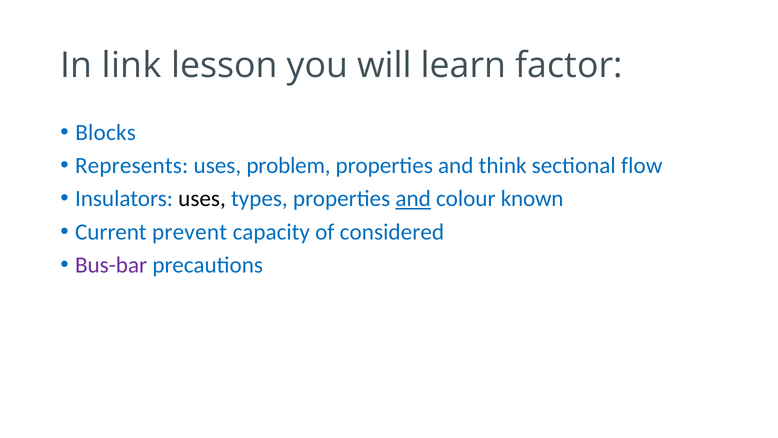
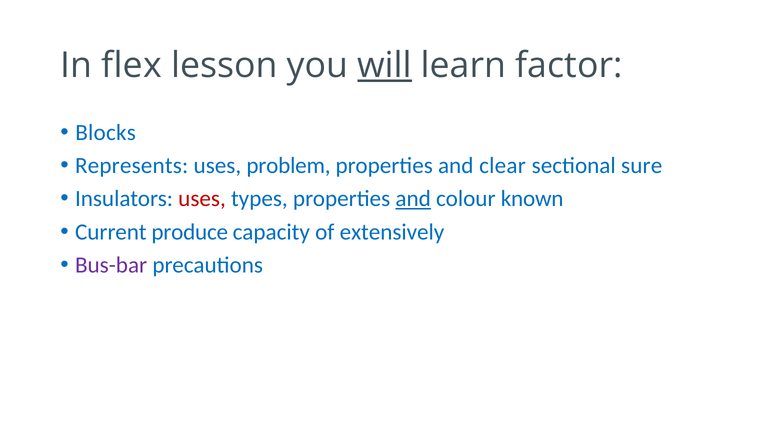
link: link -> flex
will underline: none -> present
think: think -> clear
flow: flow -> sure
uses at (202, 199) colour: black -> red
prevent: prevent -> produce
considered: considered -> extensively
